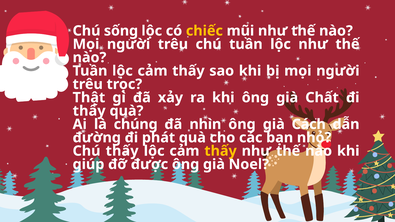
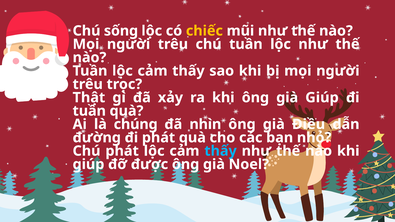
già Chất: Chất -> Giúp
thấy at (89, 111): thấy -> tuần
Cách: Cách -> Điều
Chú thấy: thấy -> phát
thấy at (221, 151) colour: yellow -> light blue
